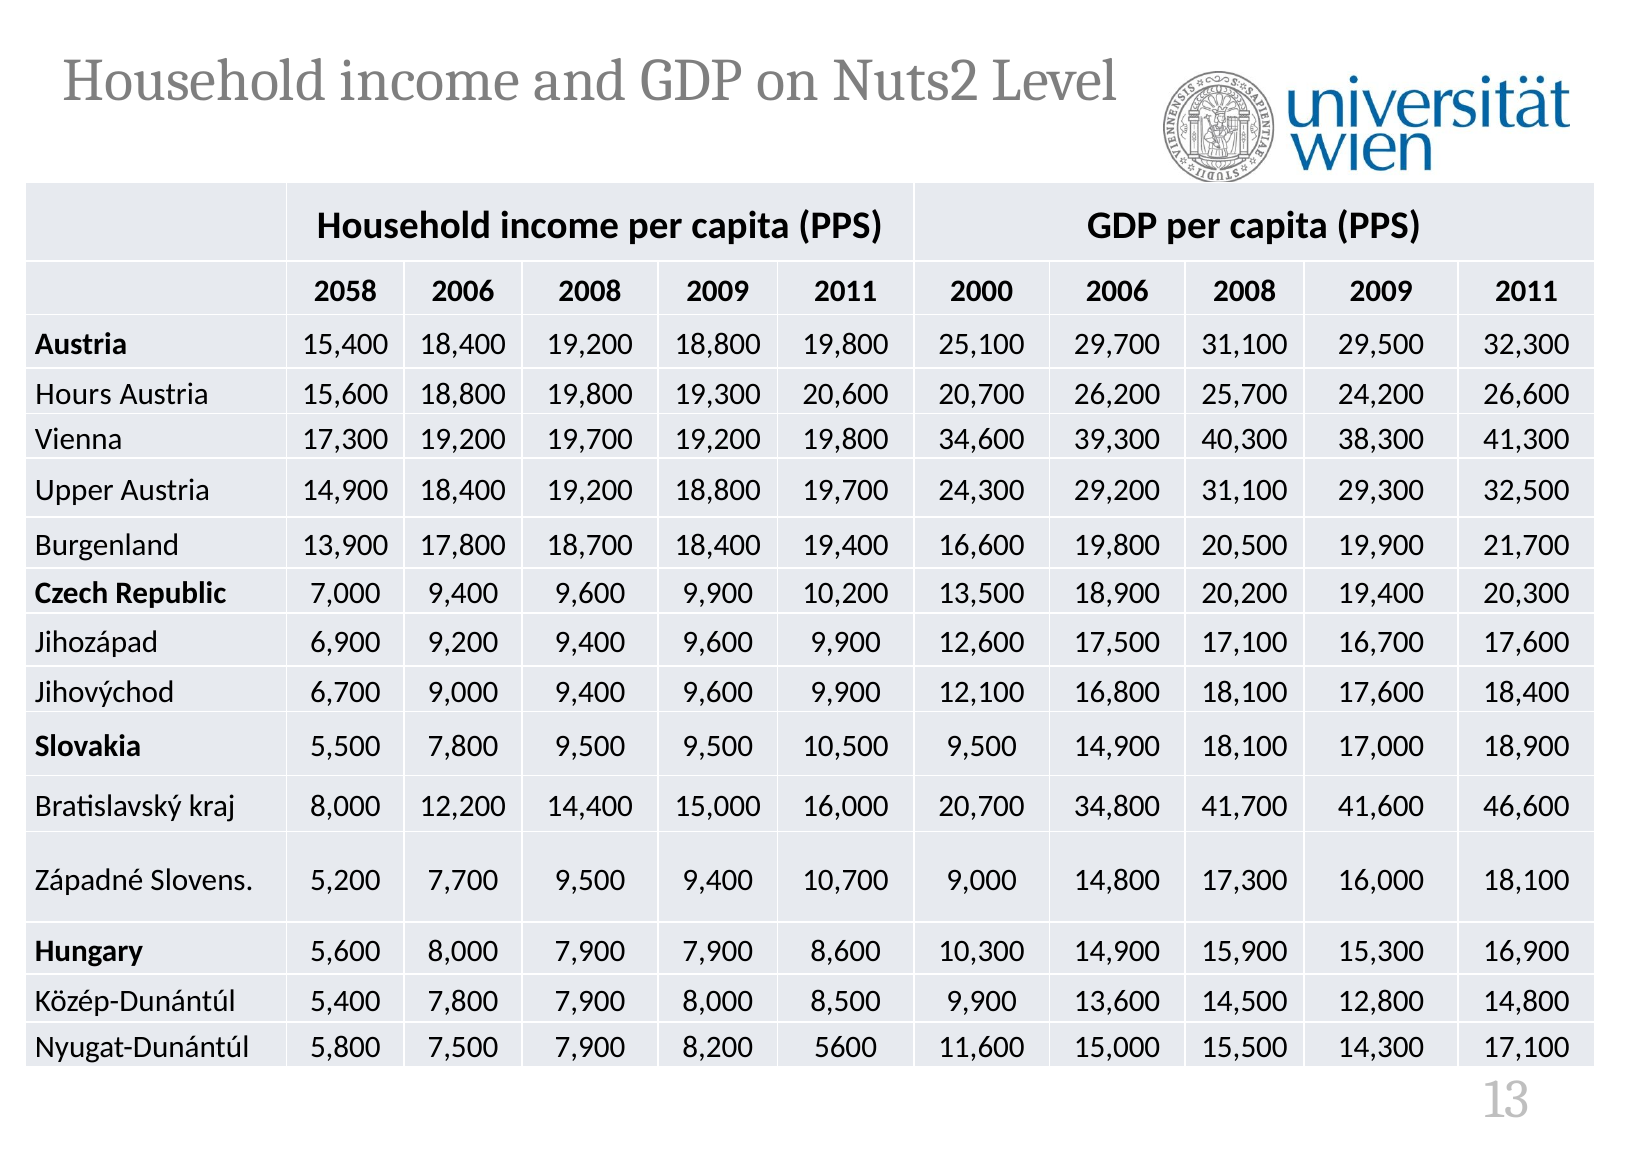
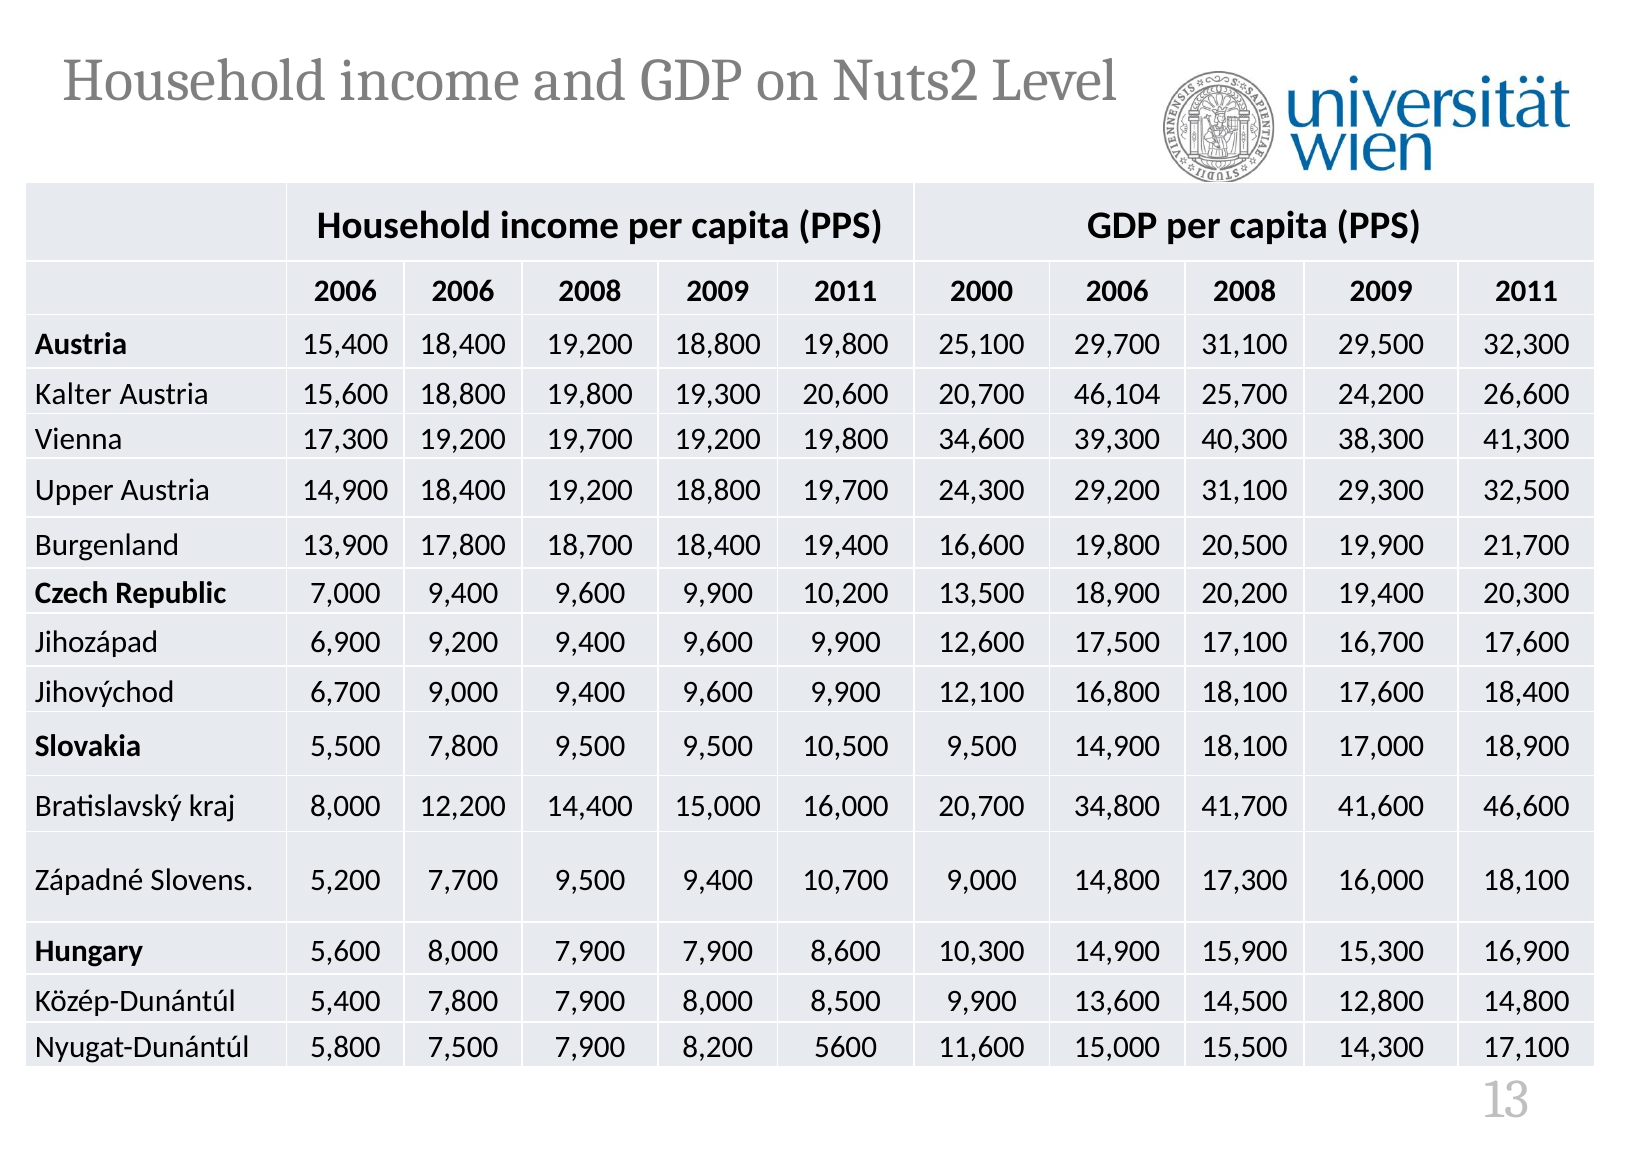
2058 at (345, 291): 2058 -> 2006
Hours: Hours -> Kalter
26,200: 26,200 -> 46,104
